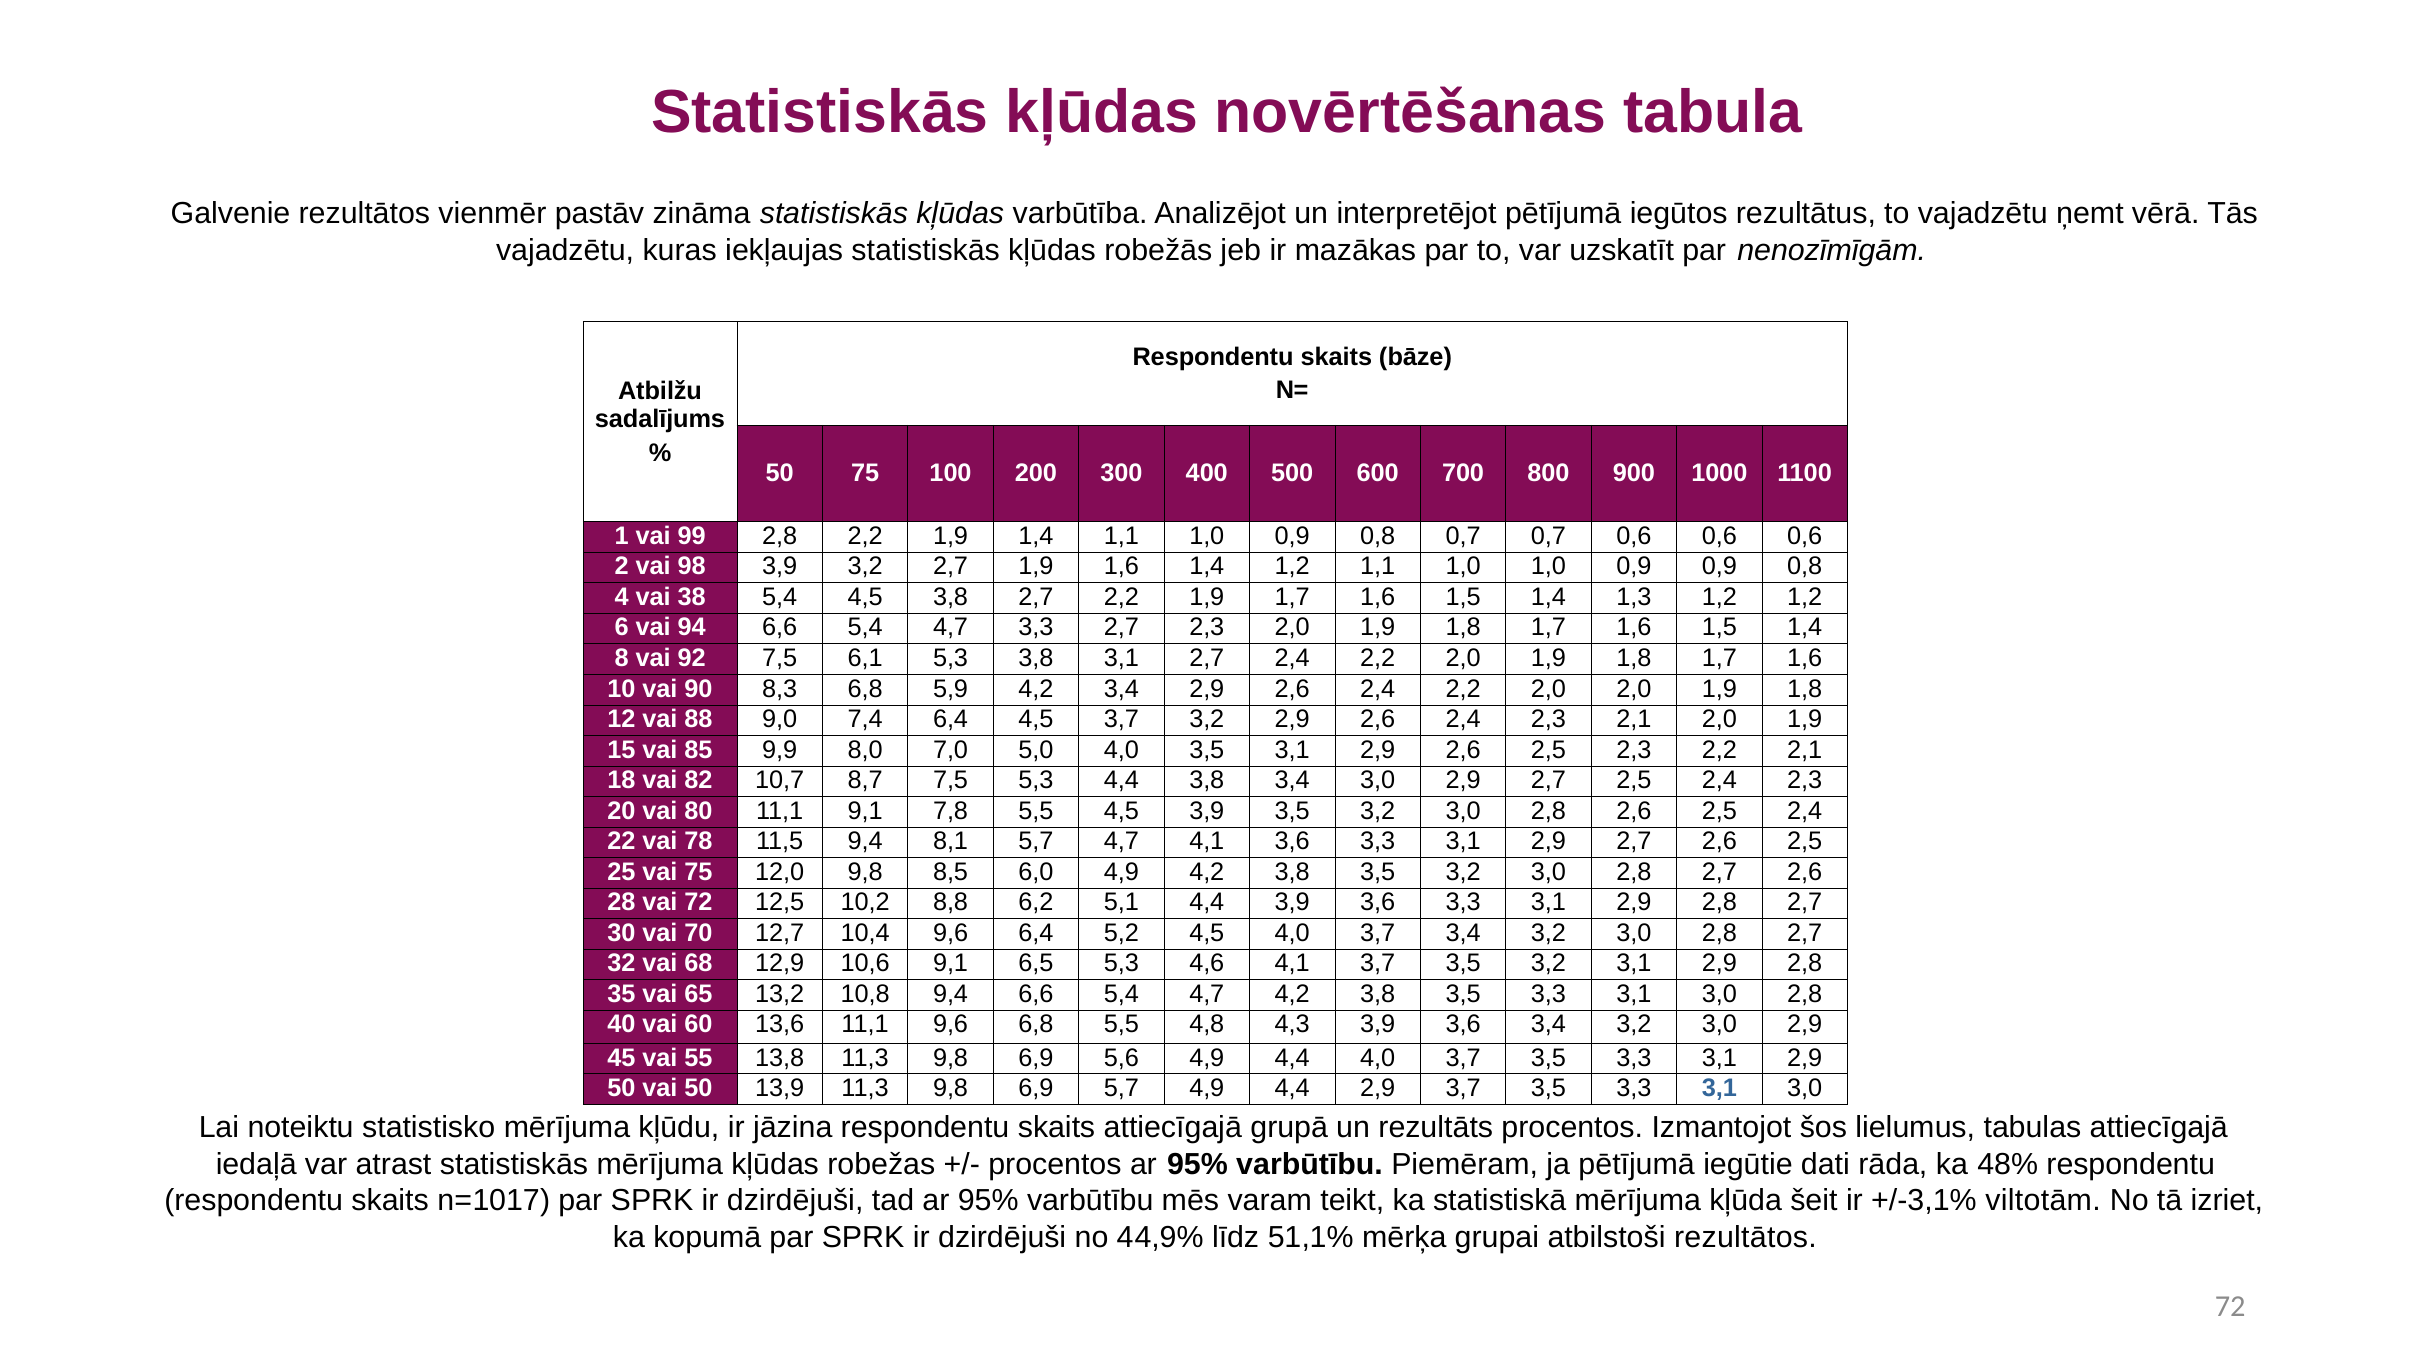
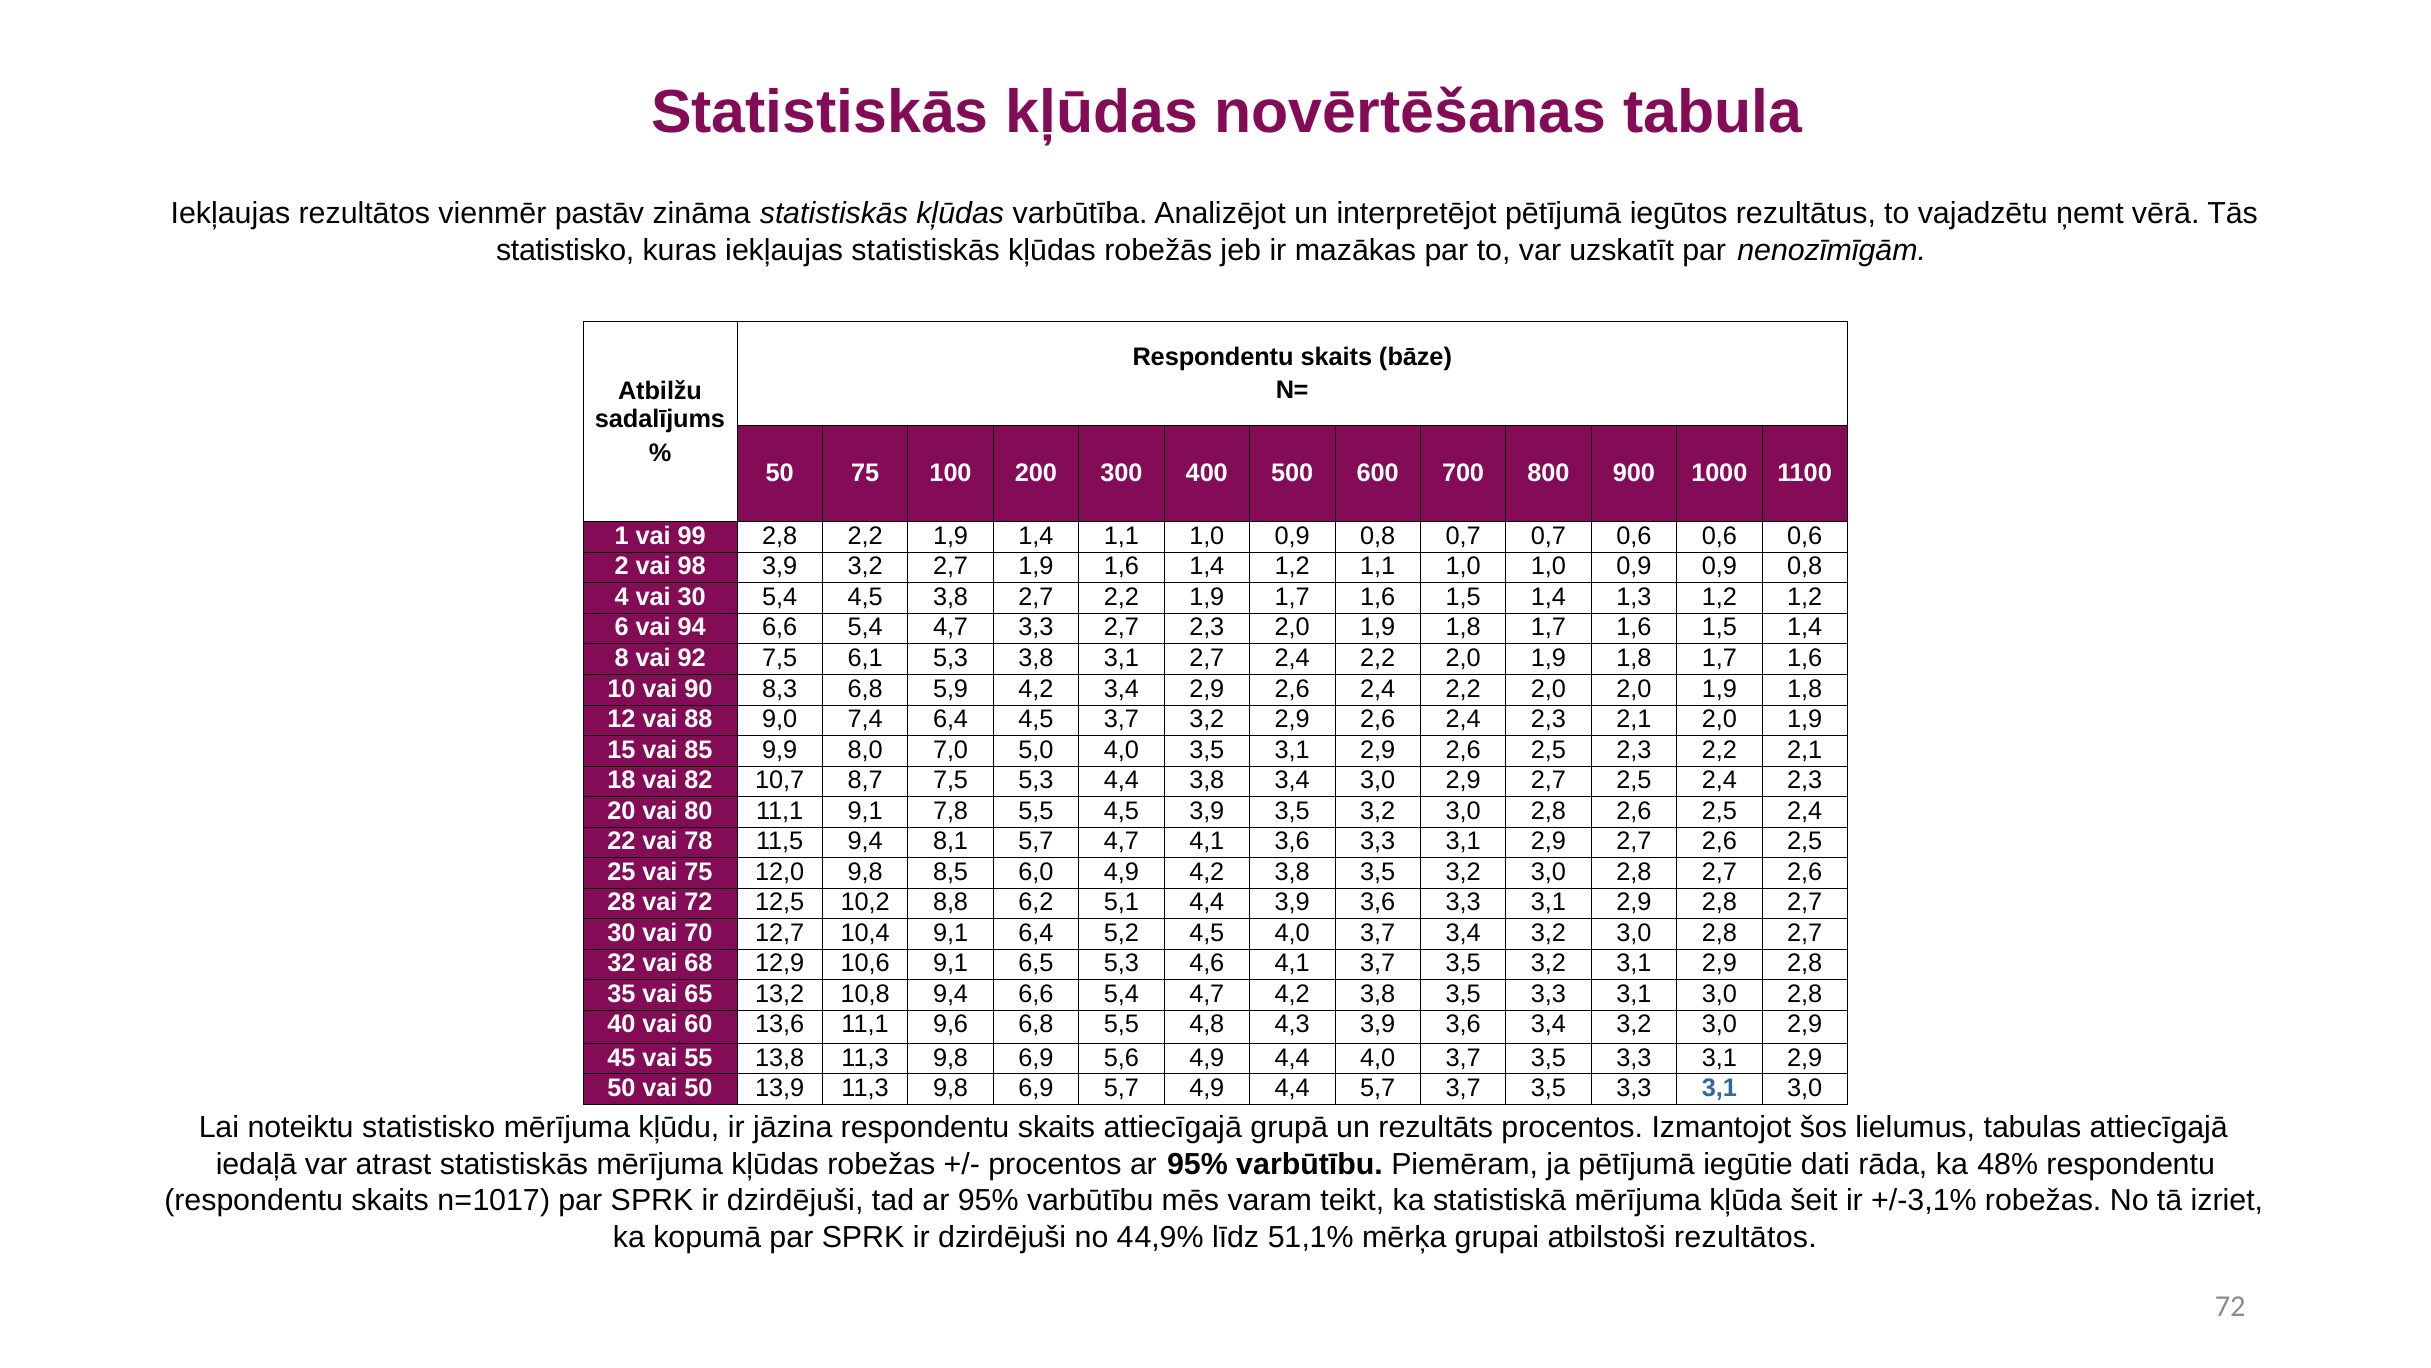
Galvenie at (231, 214): Galvenie -> Iekļaujas
vajadzētu at (565, 250): vajadzētu -> statistisko
vai 38: 38 -> 30
10,4 9,6: 9,6 -> 9,1
4,4 2,9: 2,9 -> 5,7
+/-3,1% viltotām: viltotām -> robežas
